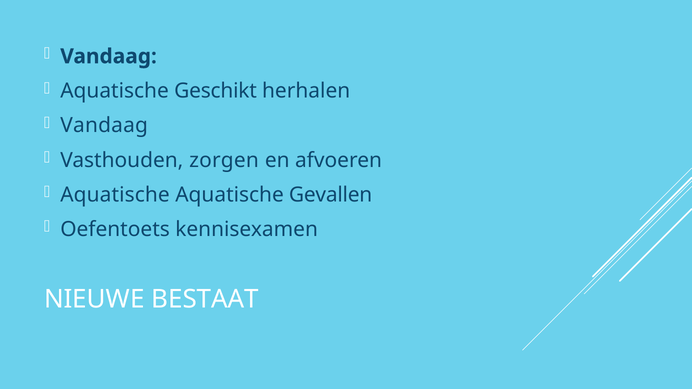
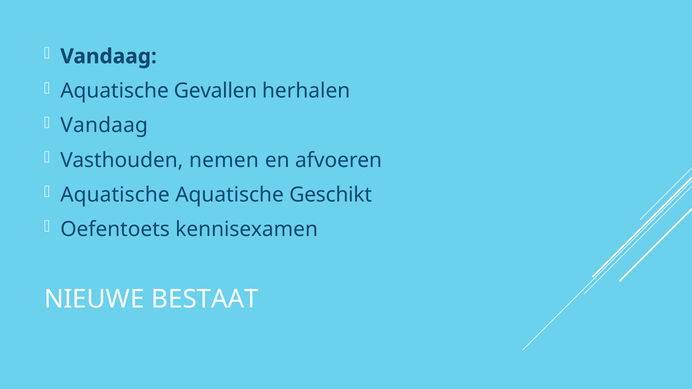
Geschikt: Geschikt -> Gevallen
zorgen: zorgen -> nemen
Gevallen: Gevallen -> Geschikt
